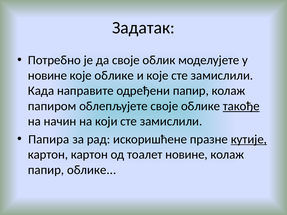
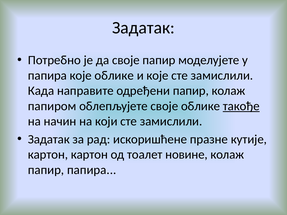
своје облик: облик -> папир
новине at (47, 76): новине -> папира
Папира at (49, 139): Папира -> Задатак
кутије underline: present -> none
папир облике: облике -> папира
